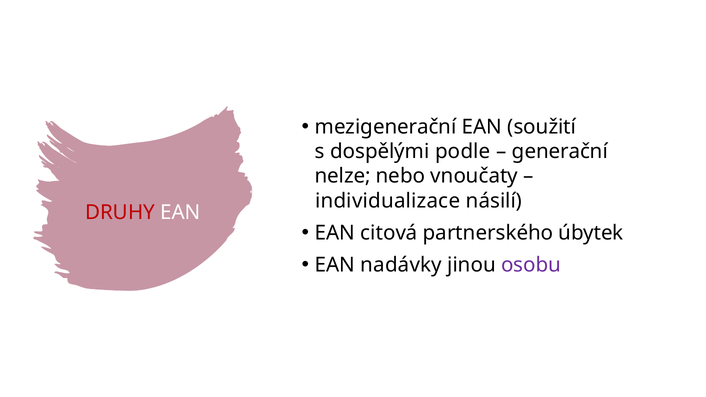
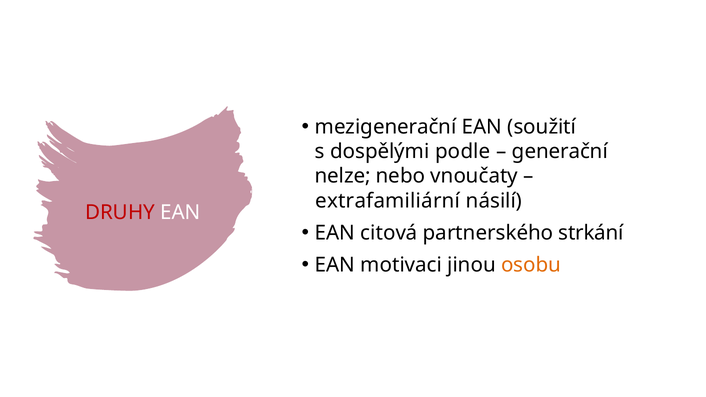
individualizace: individualizace -> extrafamiliární
úbytek: úbytek -> strkání
nadávky: nadávky -> motivaci
osobu colour: purple -> orange
